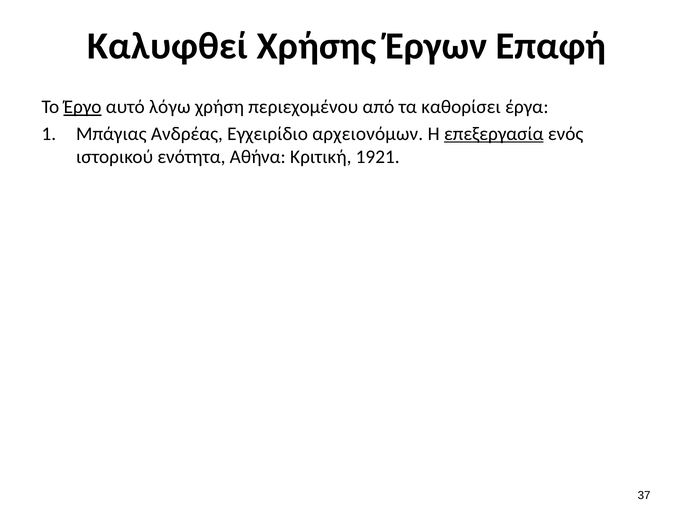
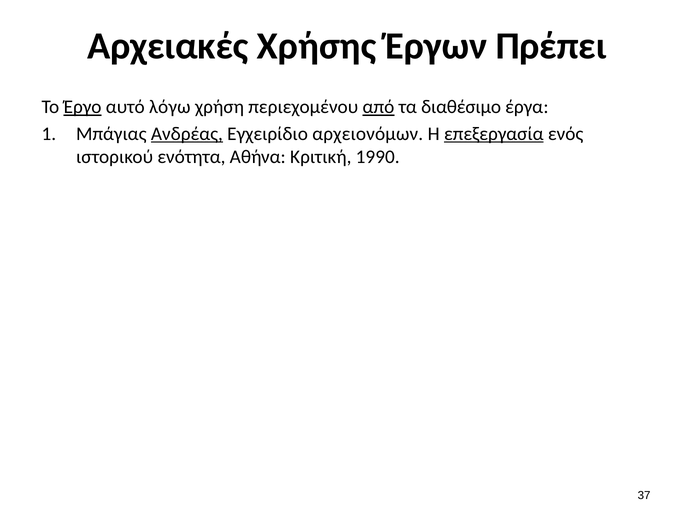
Καλυφθεί: Καλυφθεί -> Αρχειακές
Επαφή: Επαφή -> Πρέπει
από underline: none -> present
καθορίσει: καθορίσει -> διαθέσιμο
Ανδρέας underline: none -> present
1921: 1921 -> 1990
